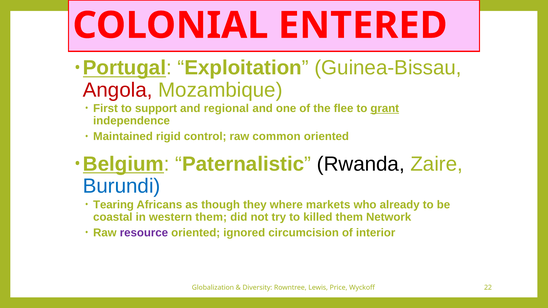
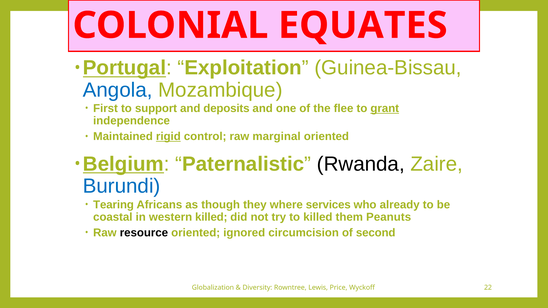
ENTERED: ENTERED -> EQUATES
Angola colour: red -> blue
regional: regional -> deposits
rigid underline: none -> present
common: common -> marginal
markets: markets -> services
western them: them -> killed
Network: Network -> Peanuts
resource colour: purple -> black
interior: interior -> second
